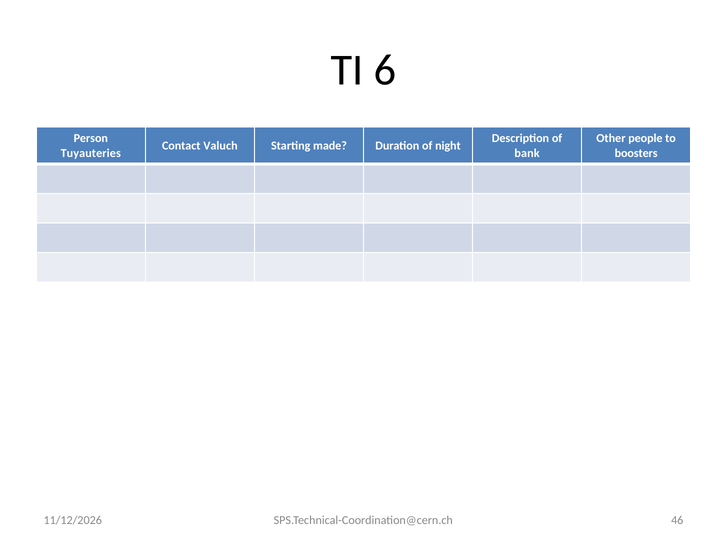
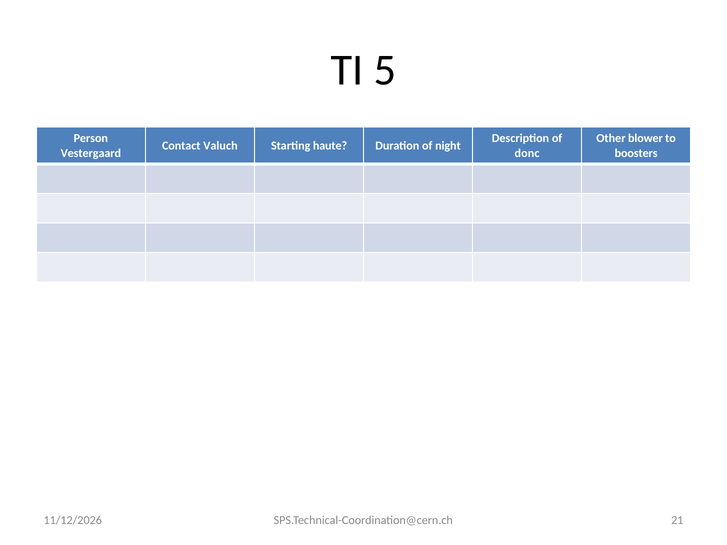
6: 6 -> 5
people: people -> blower
made: made -> haute
Tuyauteries: Tuyauteries -> Vestergaard
bank: bank -> donc
46: 46 -> 21
